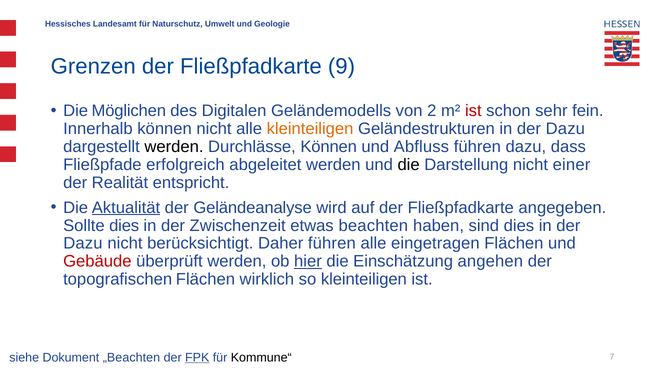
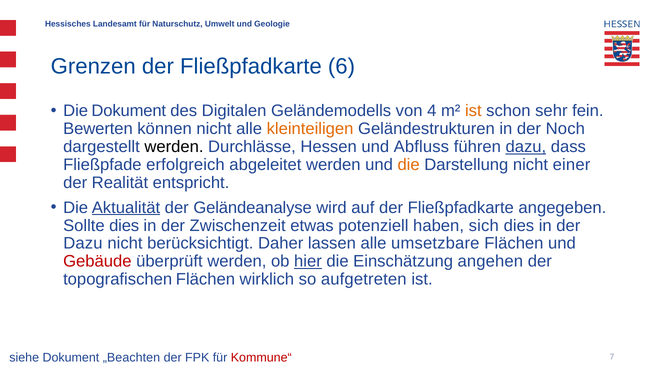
9: 9 -> 6
Die Möglichen: Möglichen -> Dokument
2: 2 -> 4
ist at (473, 111) colour: red -> orange
Innerhalb: Innerhalb -> Bewerten
Geländestrukturen in der Dazu: Dazu -> Noch
Durchlässe Können: Können -> Hessen
dazu at (526, 147) underline: none -> present
die at (409, 165) colour: black -> orange
beachten: beachten -> potenziell
sind: sind -> sich
Daher führen: führen -> lassen
eingetragen: eingetragen -> umsetzbare
so kleinteiligen: kleinteiligen -> aufgetreten
FPK underline: present -> none
Kommune“ colour: black -> red
